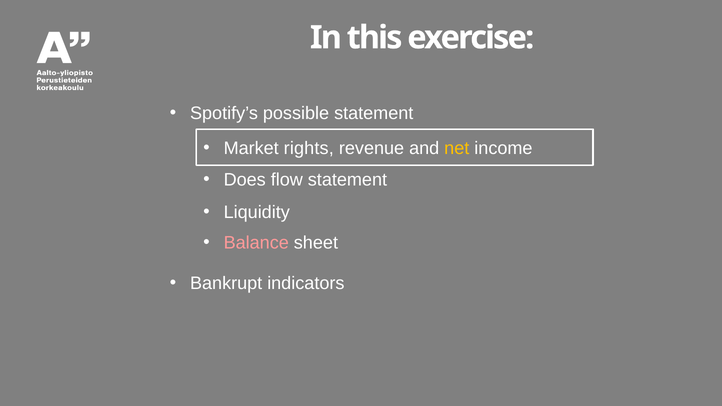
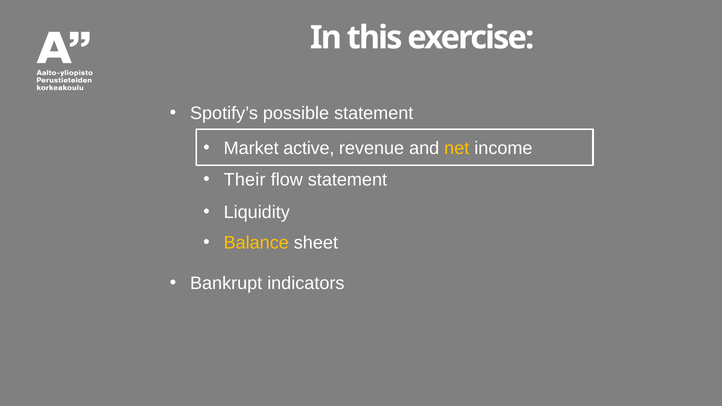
rights: rights -> active
Does: Does -> Their
Balance colour: pink -> yellow
